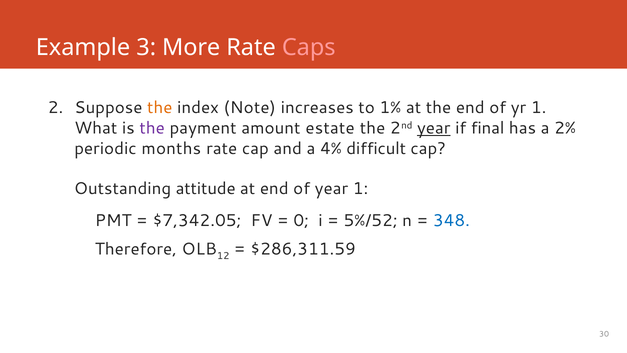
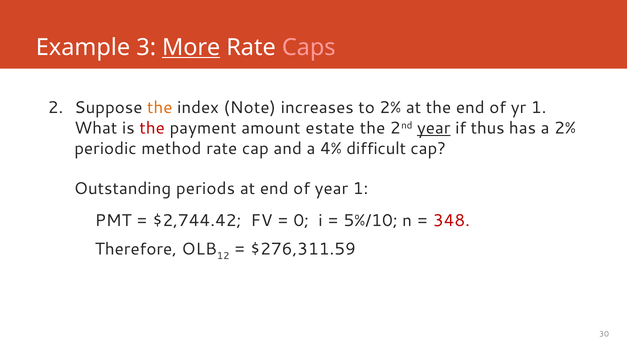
More underline: none -> present
to 1%: 1% -> 2%
the at (152, 128) colour: purple -> red
final: final -> thus
months: months -> method
attitude: attitude -> periods
$7,342.05: $7,342.05 -> $2,744.42
5%/52: 5%/52 -> 5%/10
348 colour: blue -> red
$286,311.59: $286,311.59 -> $276,311.59
